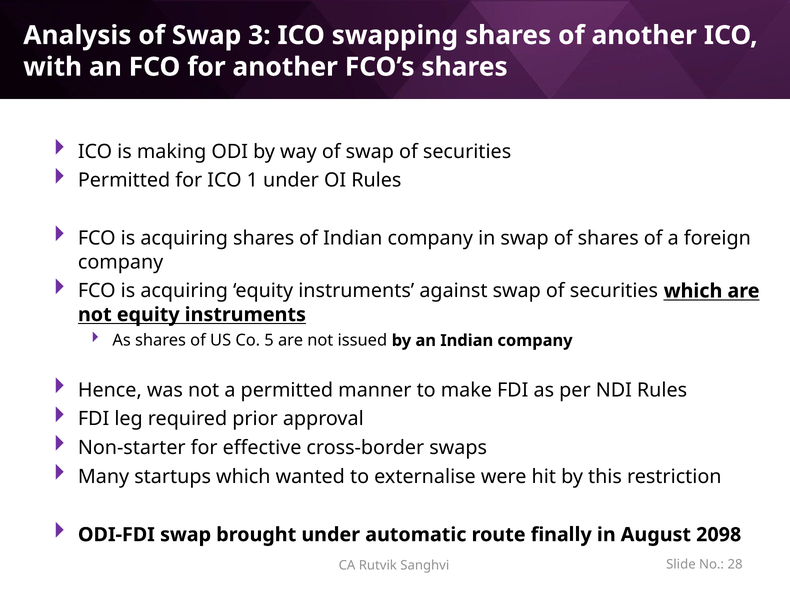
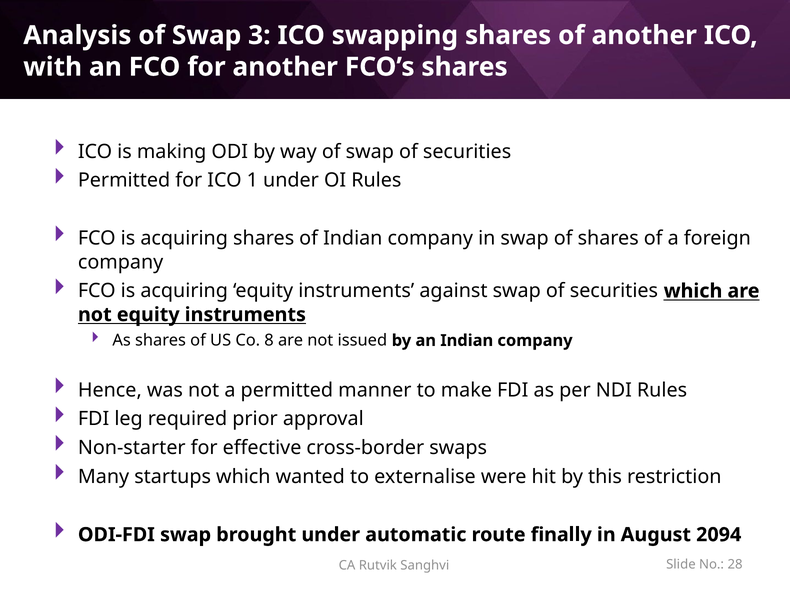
5: 5 -> 8
2098: 2098 -> 2094
